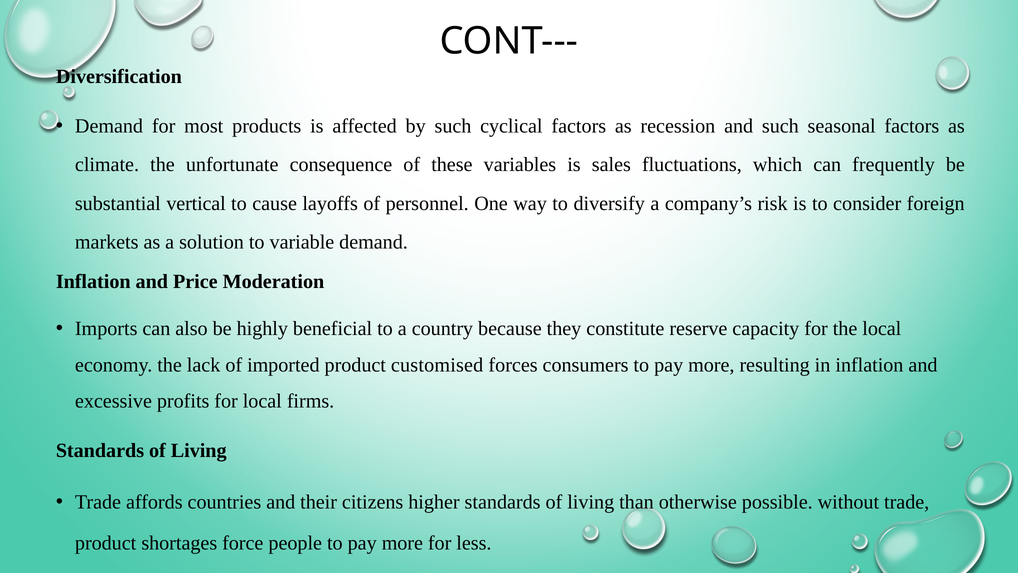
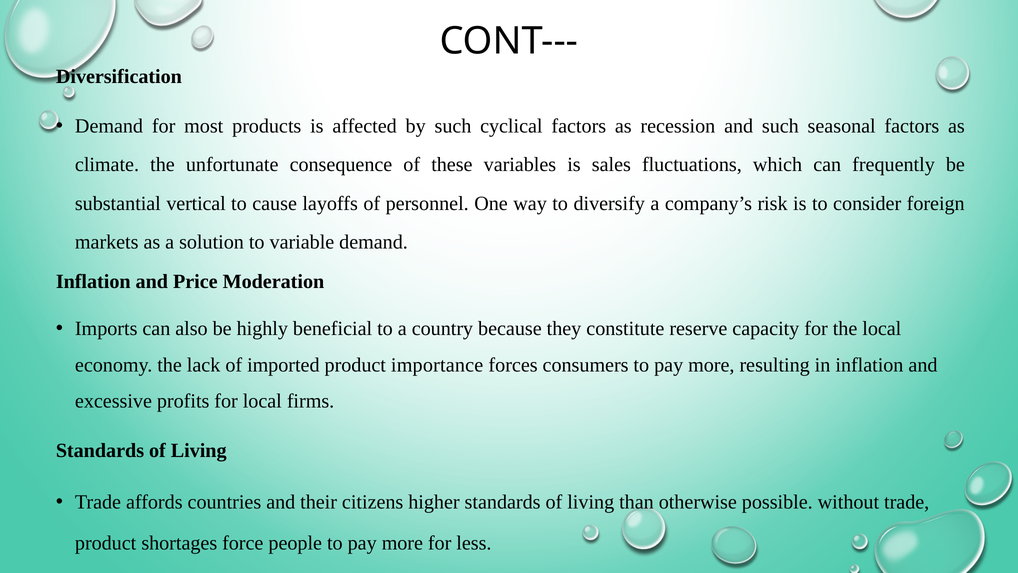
customised: customised -> importance
